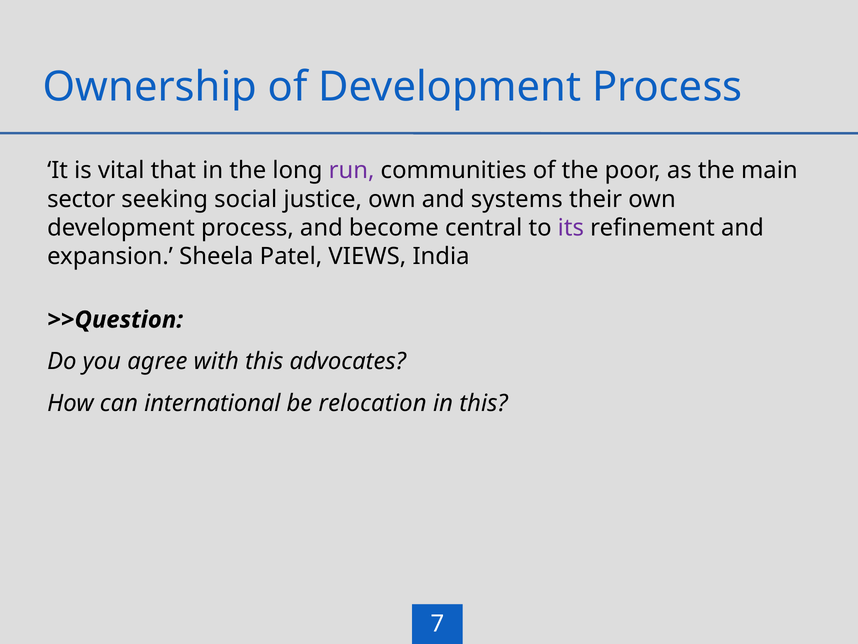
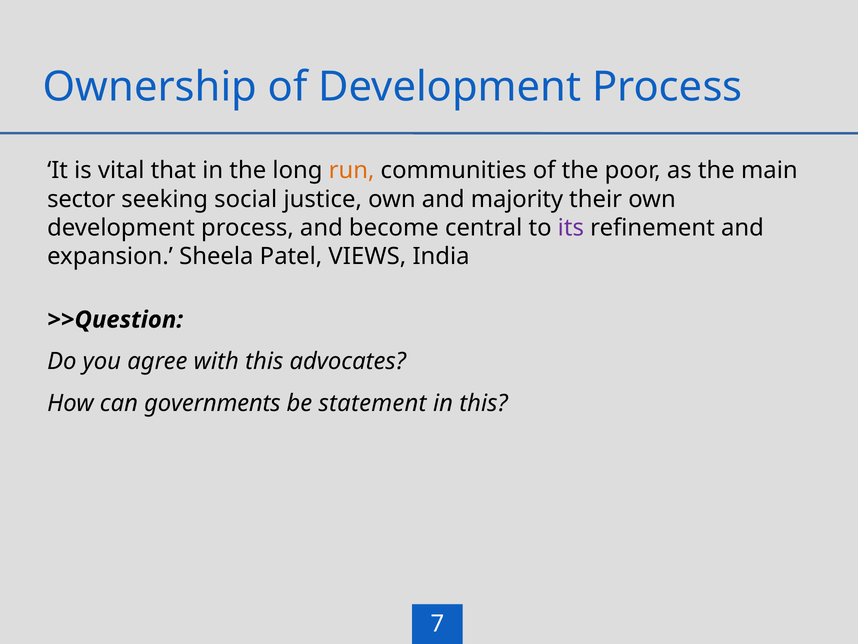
run colour: purple -> orange
systems: systems -> majority
international: international -> governments
relocation: relocation -> statement
